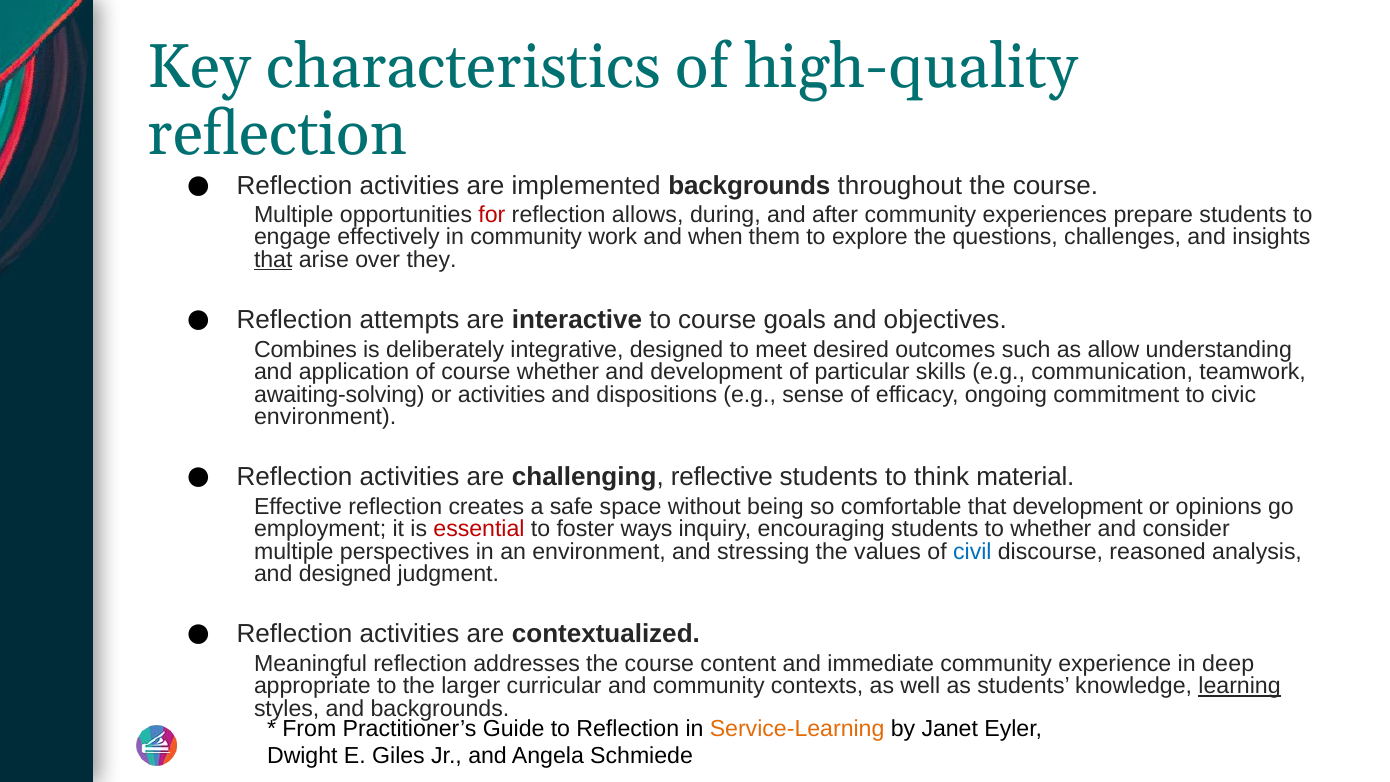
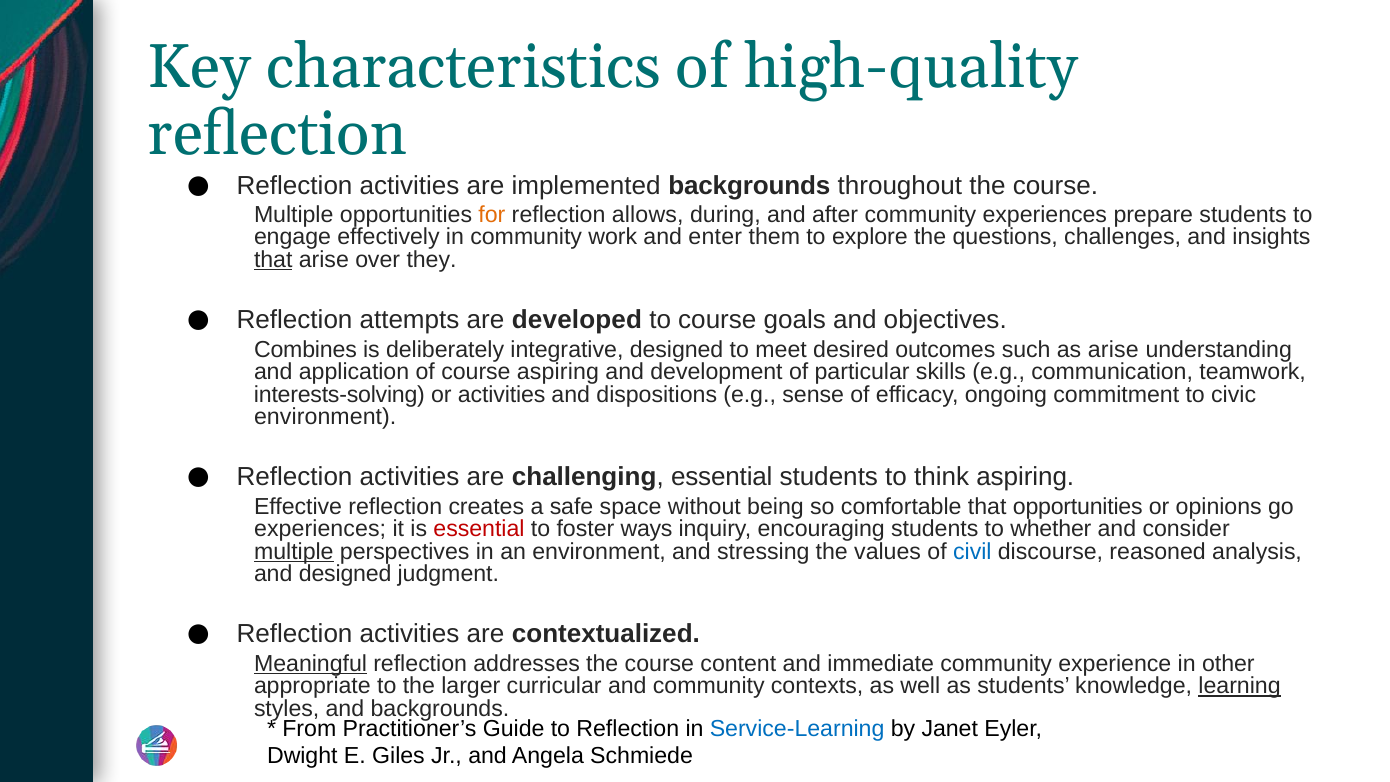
for colour: red -> orange
when: when -> enter
interactive: interactive -> developed
as allow: allow -> arise
course whether: whether -> aspiring
awaiting-solving: awaiting-solving -> interests-solving
challenging reflective: reflective -> essential
think material: material -> aspiring
that development: development -> opportunities
employment at (320, 529): employment -> experiences
multiple at (294, 551) underline: none -> present
Meaningful underline: none -> present
deep: deep -> other
Service-Learning colour: orange -> blue
